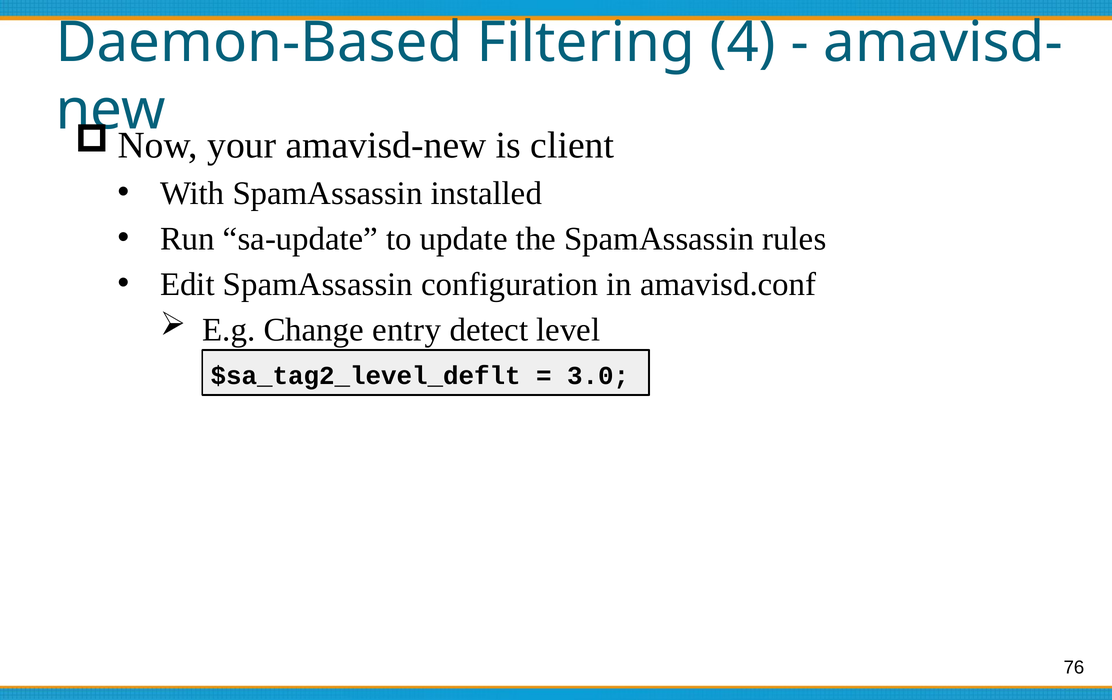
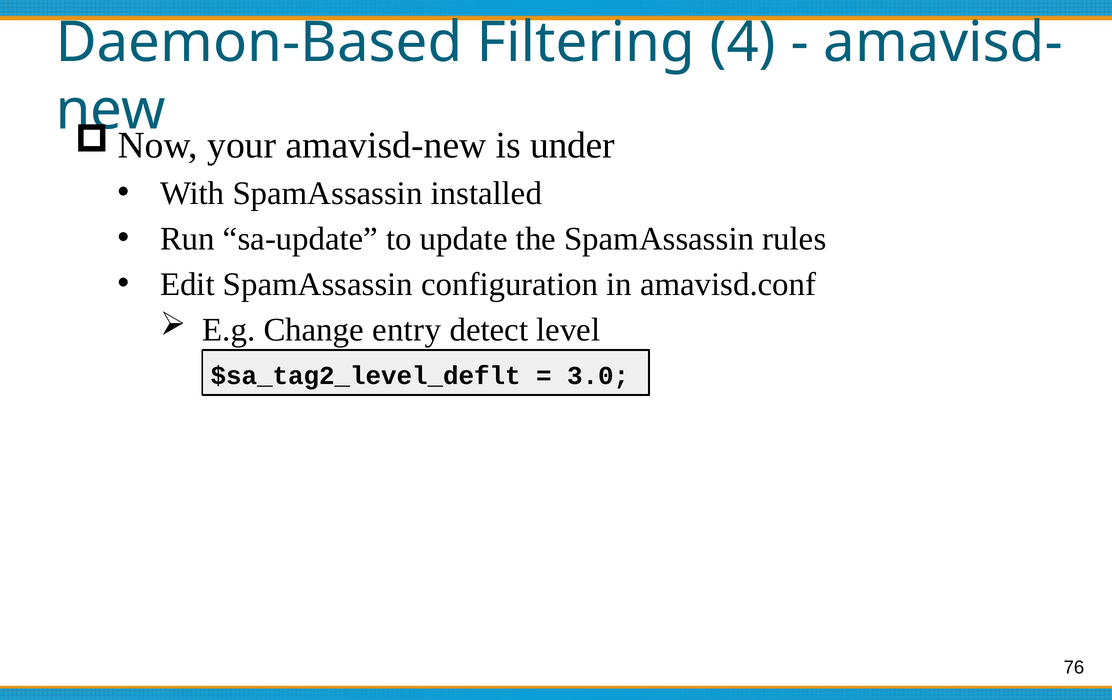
client: client -> under
